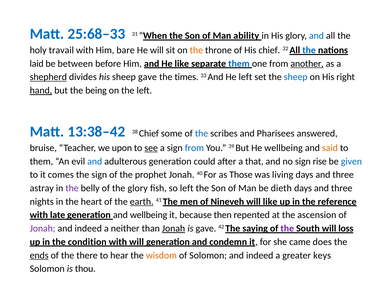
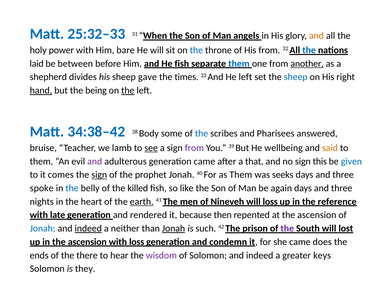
25:68–33: 25:68–33 -> 25:32–33
ability: ability -> angels
and at (316, 36) colour: blue -> orange
travail: travail -> power
the at (196, 50) colour: orange -> blue
His chief: chief -> from
He like: like -> fish
shepherd underline: present -> none
the at (128, 90) underline: none -> present
13:38–42: 13:38–42 -> 34:38–42
38 Chief: Chief -> Body
upon: upon -> lamb
from at (194, 148) colour: blue -> purple
and at (95, 161) colour: blue -> purple
generation could: could -> came
rise: rise -> this
sign at (99, 175) underline: none -> present
as Those: Those -> Them
living: living -> seeks
astray: astray -> spoke
the at (72, 188) colour: purple -> blue
the glory: glory -> killed
so left: left -> like
dieth: dieth -> again
will like: like -> loss
and wellbeing: wellbeing -> rendered
Jonah at (43, 228) colour: purple -> blue
indeed at (88, 228) underline: none -> present
is gave: gave -> such
saying: saying -> prison
loss: loss -> lost
in the condition: condition -> ascension
with will: will -> loss
ends underline: present -> none
wisdom colour: orange -> purple
thou: thou -> they
